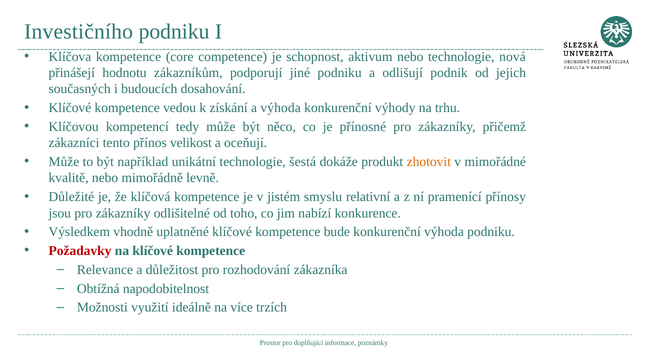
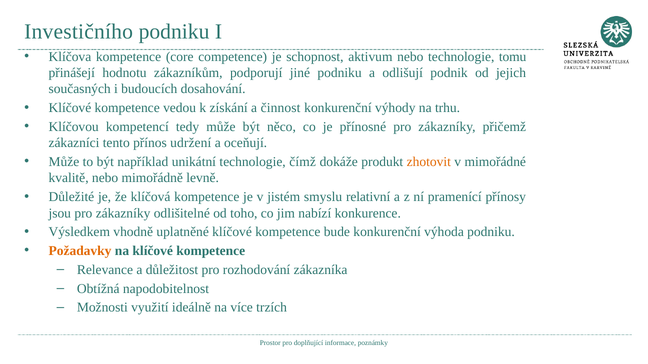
nová: nová -> tomu
a výhoda: výhoda -> činnost
velikost: velikost -> udržení
šestá: šestá -> čímž
Požadavky colour: red -> orange
